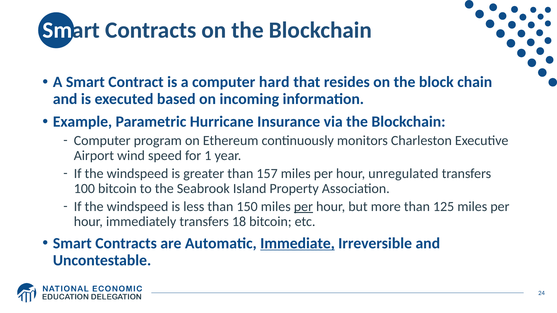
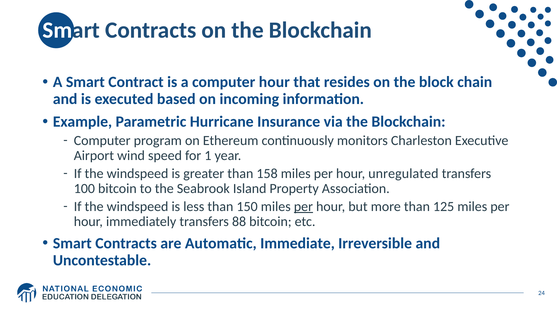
computer hard: hard -> hour
157: 157 -> 158
18: 18 -> 88
Immediate underline: present -> none
